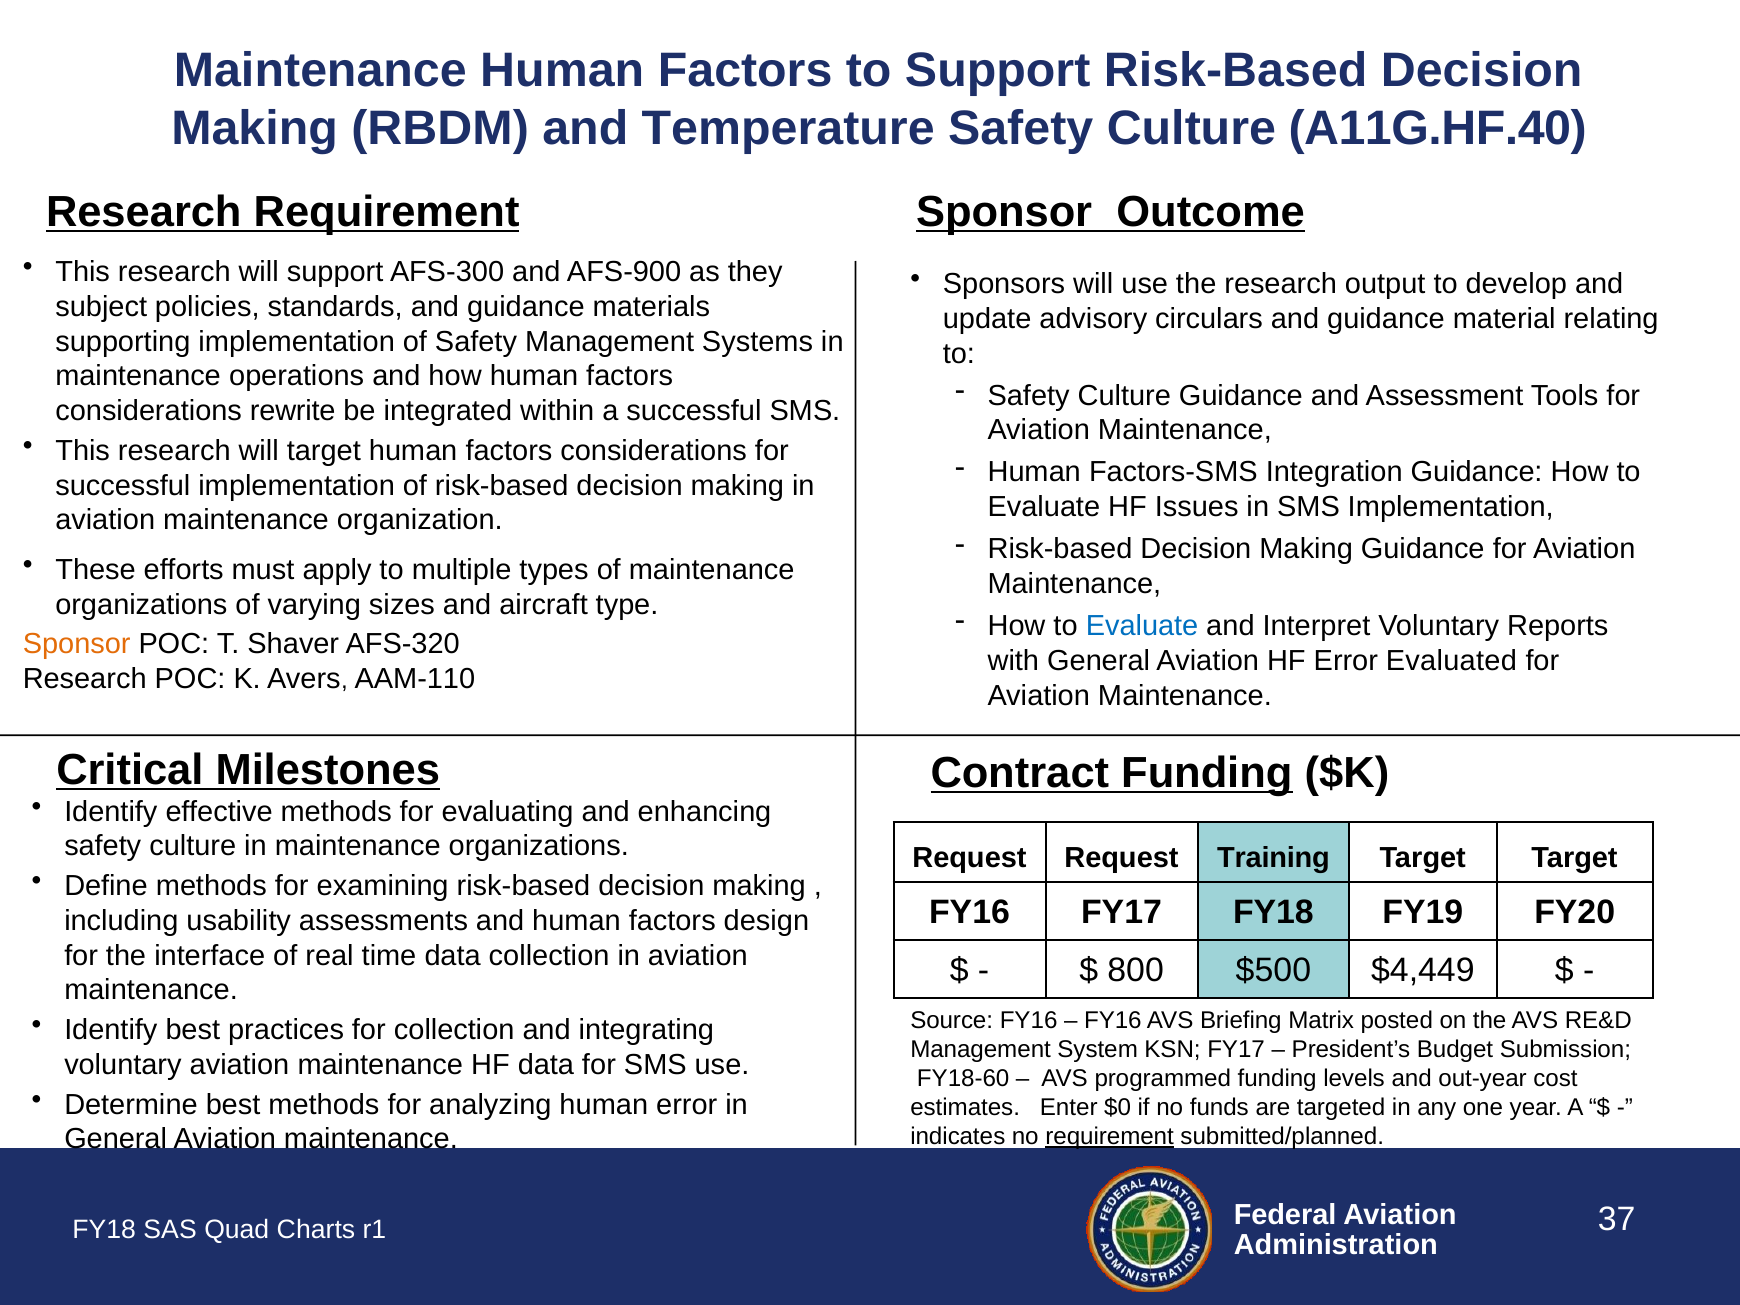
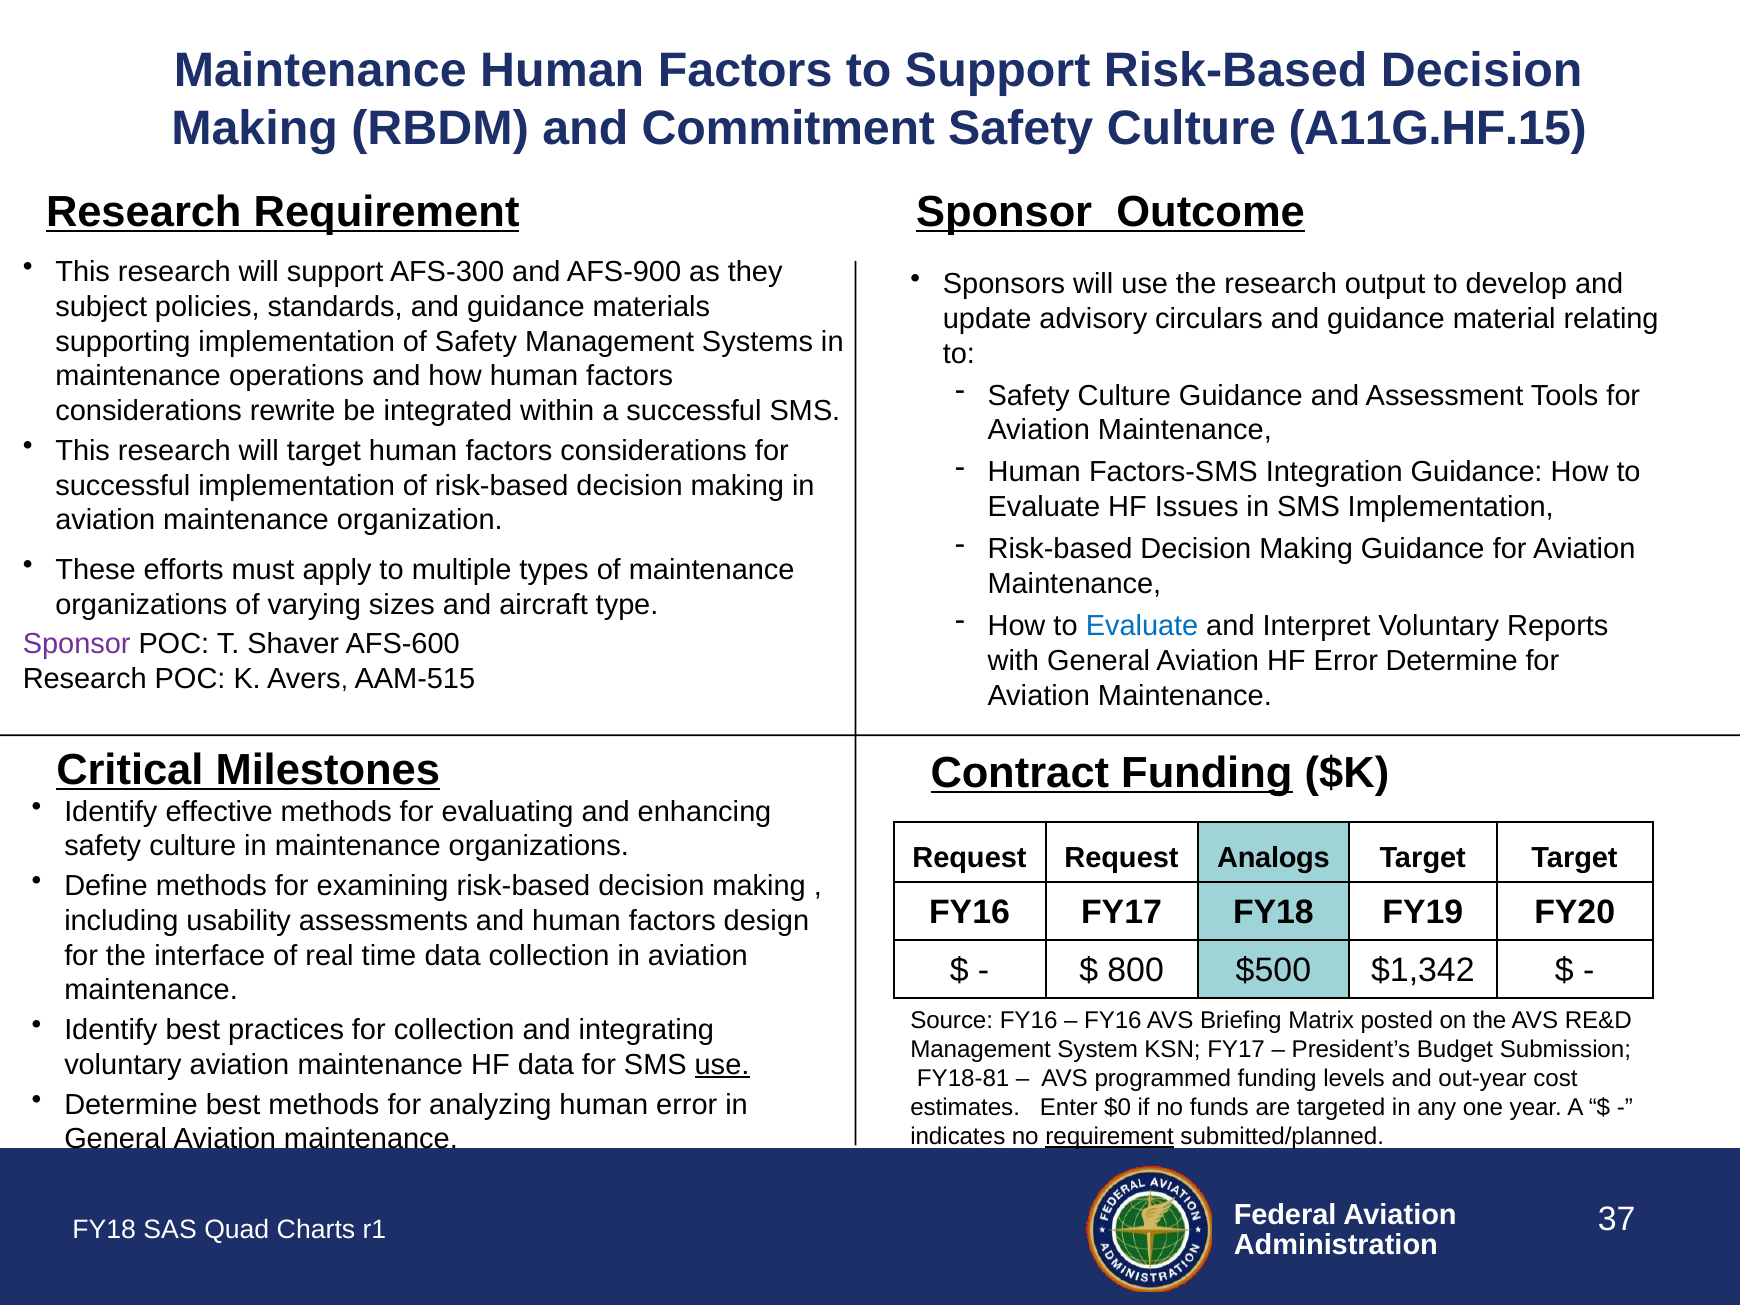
Temperature: Temperature -> Commitment
A11G.HF.40: A11G.HF.40 -> A11G.HF.15
Sponsor at (77, 644) colour: orange -> purple
AFS-320: AFS-320 -> AFS-600
Error Evaluated: Evaluated -> Determine
AAM-110: AAM-110 -> AAM-515
Training: Training -> Analogs
$4,449: $4,449 -> $1,342
use at (722, 1065) underline: none -> present
FY18-60: FY18-60 -> FY18-81
